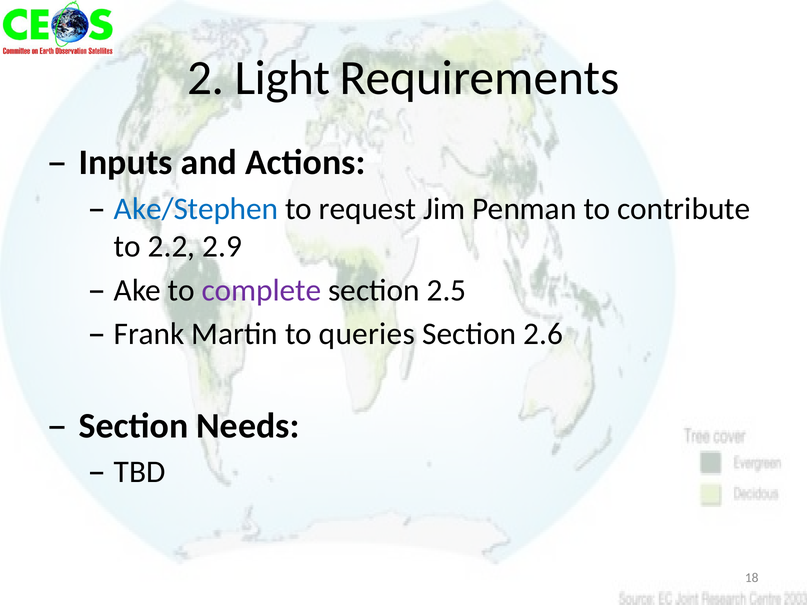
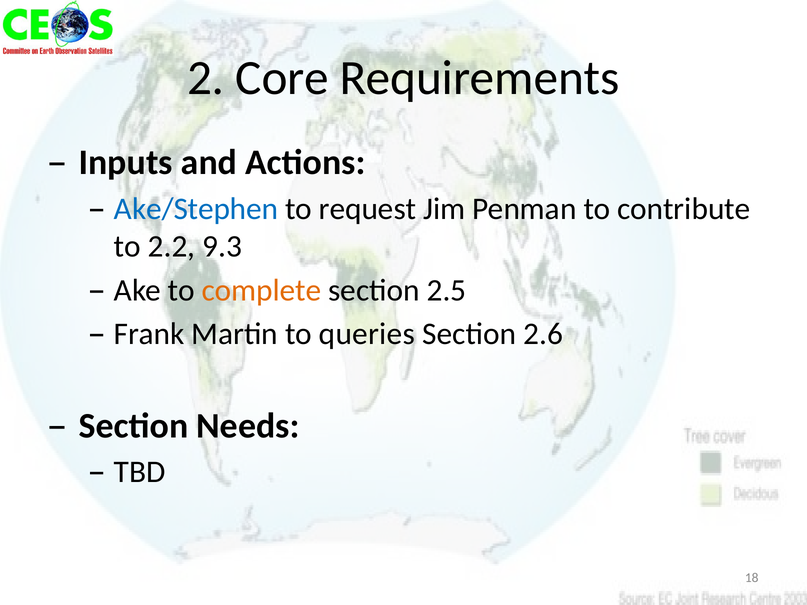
Light: Light -> Core
2.9: 2.9 -> 9.3
complete colour: purple -> orange
